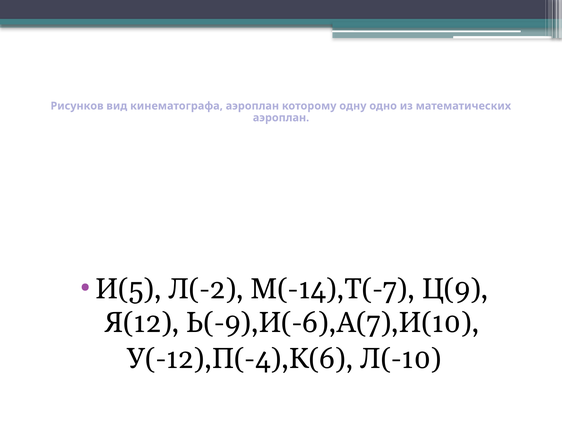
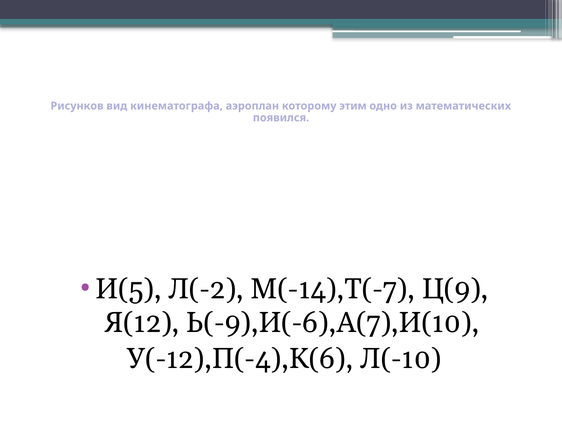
одну: одну -> этим
аэроплан at (281, 118): аэроплан -> появился
